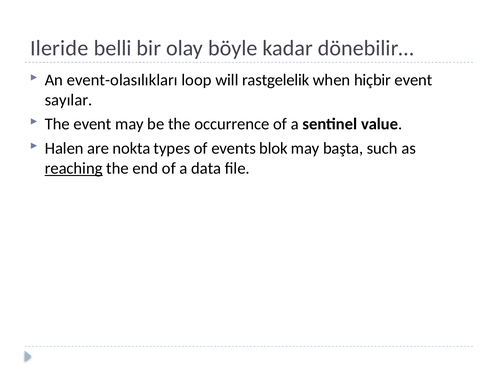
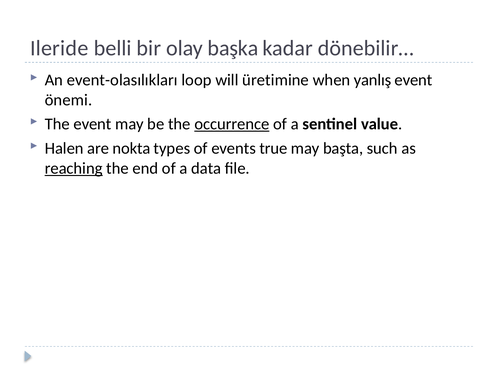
böyle: böyle -> başka
rastgelelik: rastgelelik -> üretimine
hiçbir: hiçbir -> yanlış
sayılar: sayılar -> önemi
occurrence underline: none -> present
blok: blok -> true
